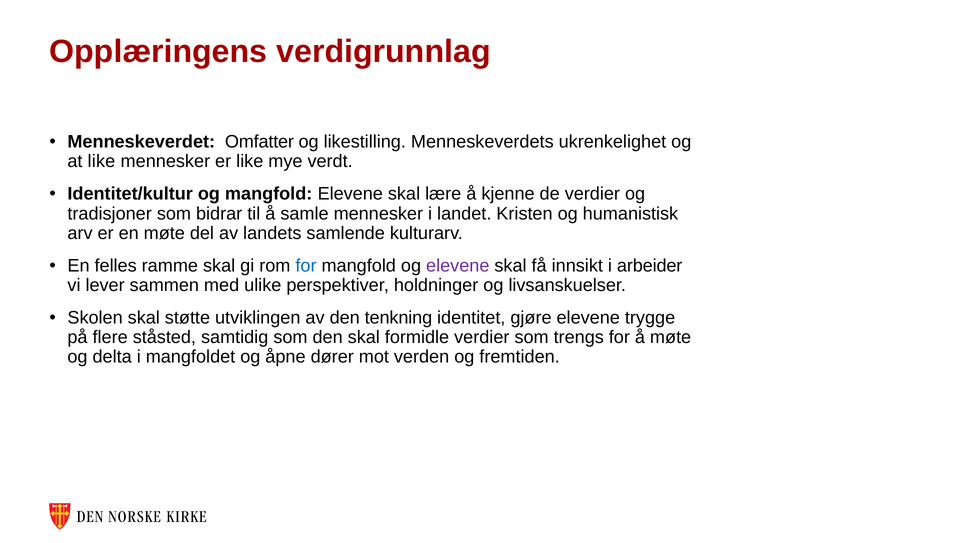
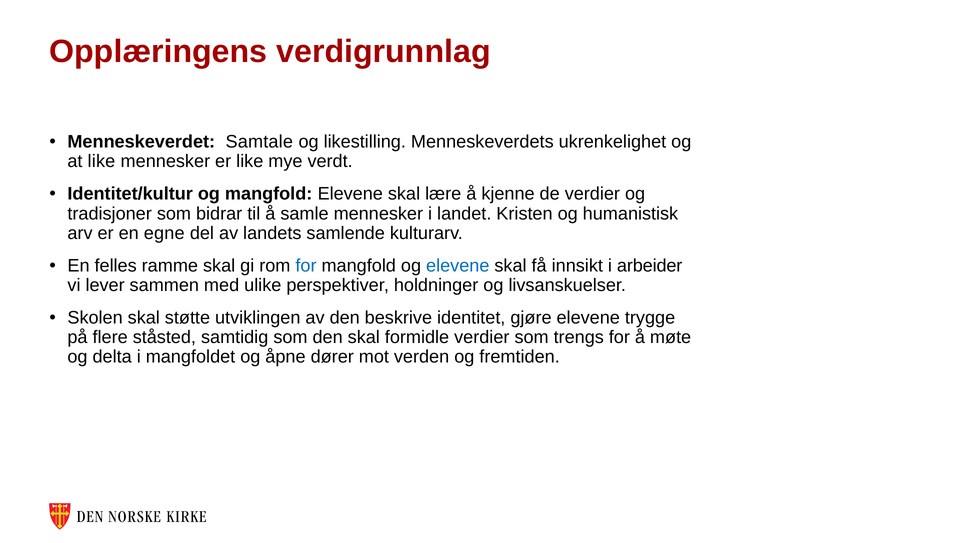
Omfatter: Omfatter -> Samtale
en møte: møte -> egne
elevene at (458, 266) colour: purple -> blue
tenkning: tenkning -> beskrive
